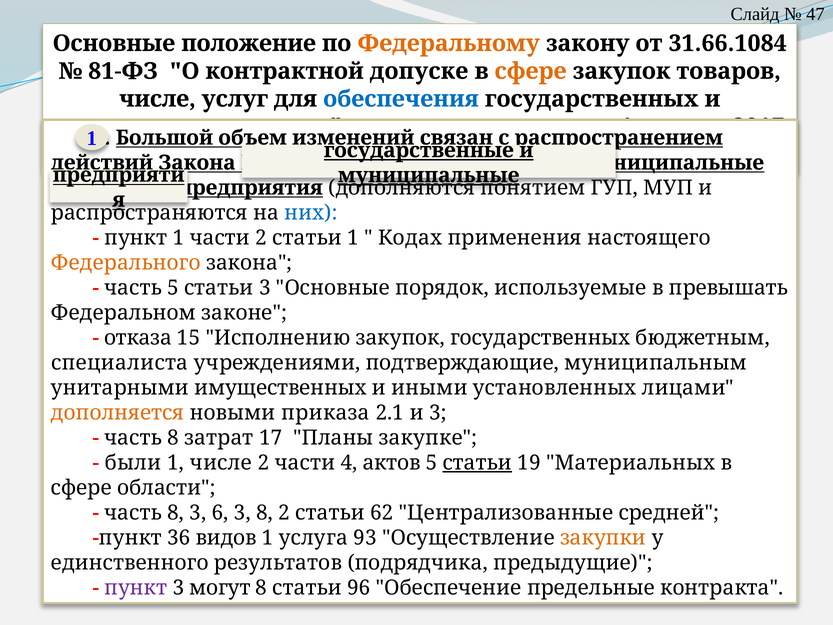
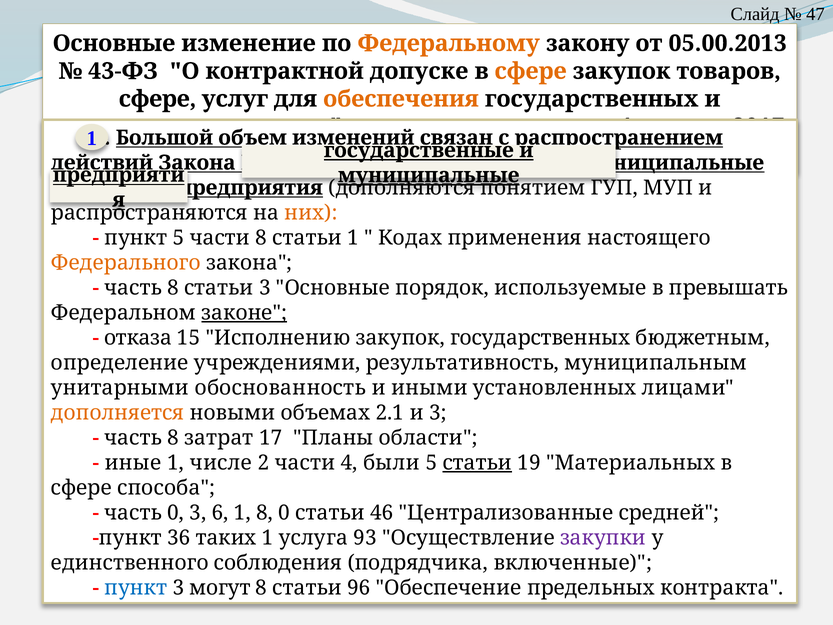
положение: положение -> изменение
31.66.1084: 31.66.1084 -> 05.00.2013
81-ФЗ: 81-ФЗ -> 43-ФЗ
числе at (158, 99): числе -> сфере
обеспечения colour: blue -> orange
них colour: blue -> orange
пункт 1: 1 -> 5
части 2: 2 -> 8
5 at (173, 288): 5 -> 8
законе underline: none -> present
специалиста: специалиста -> определение
подтверждающие: подтверждающие -> результативность
имущественных: имущественных -> обоснованность
приказа: приказа -> объемах
закупке: закупке -> области
были: были -> иные
актов: актов -> были
области: области -> способа
8 at (176, 513): 8 -> 0
6 3: 3 -> 1
8 2: 2 -> 0
62: 62 -> 46
видов: видов -> таких
закупки colour: orange -> purple
результатов: результатов -> соблюдения
предыдущие: предыдущие -> включенные
пункт at (136, 588) colour: purple -> blue
предельные: предельные -> предельных
